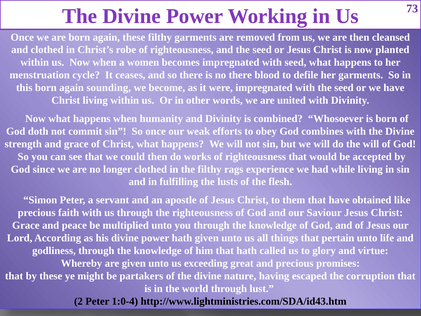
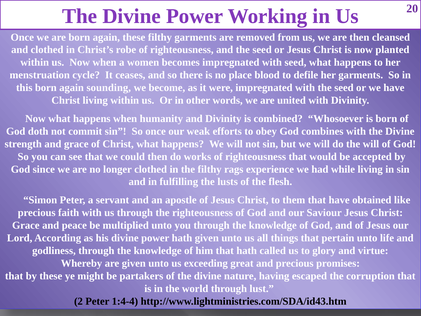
73: 73 -> 20
no there: there -> place
1:0-4: 1:0-4 -> 1:4-4
